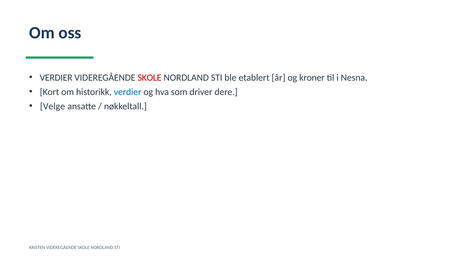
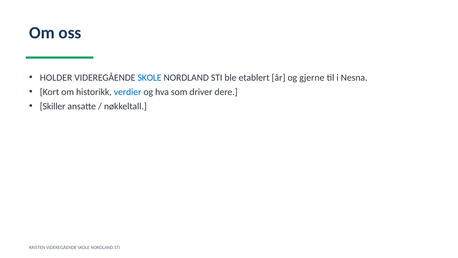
VERDIER at (56, 78): VERDIER -> HOLDER
SKOLE at (150, 78) colour: red -> blue
kroner: kroner -> gjerne
Velge: Velge -> Skiller
